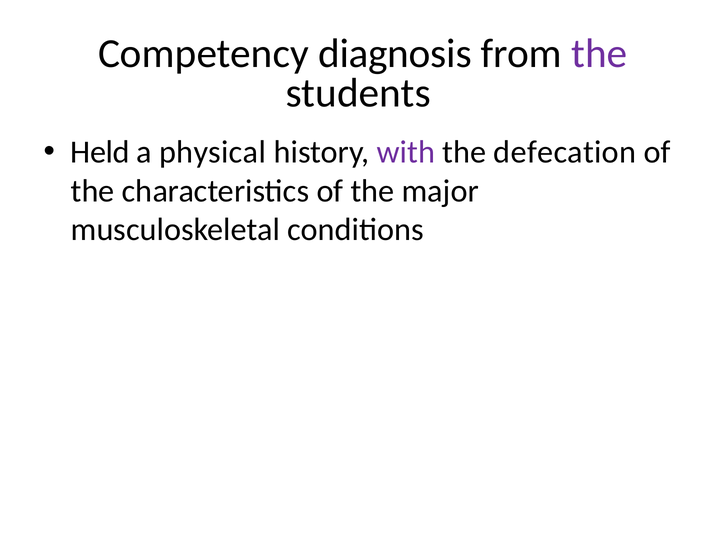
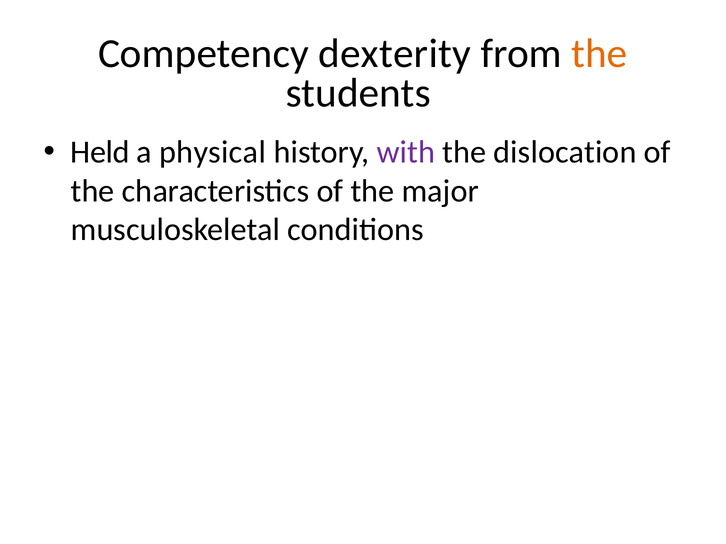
diagnosis: diagnosis -> dexterity
the at (599, 54) colour: purple -> orange
defecation: defecation -> dislocation
